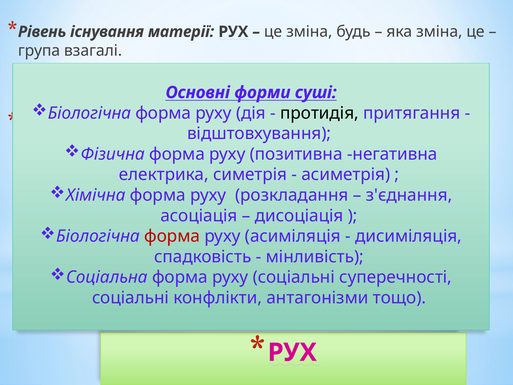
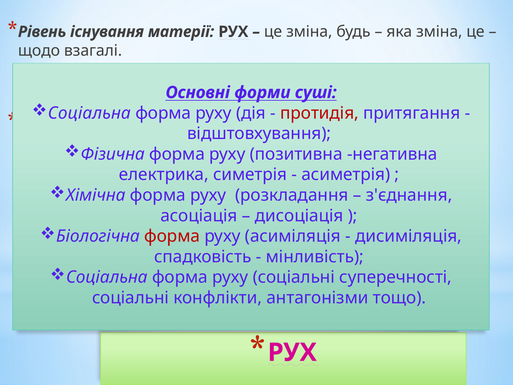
група: група -> щодо
Біологічна at (89, 113): Біологічна -> Соціальна
протидія colour: black -> red
